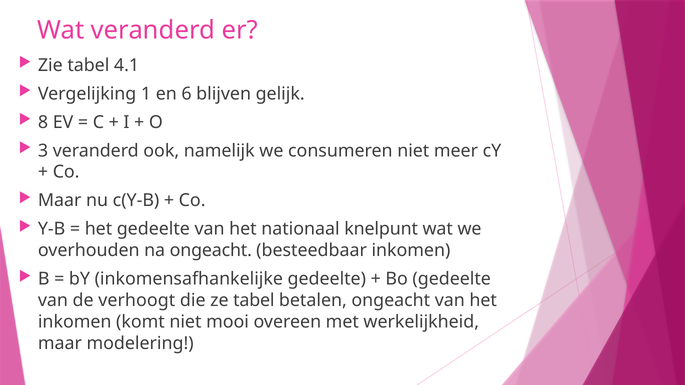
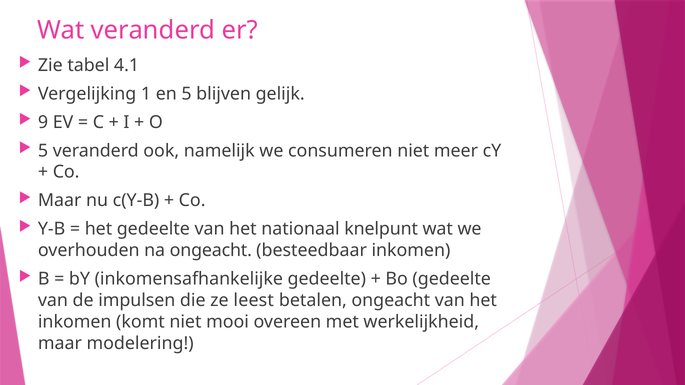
en 6: 6 -> 5
8: 8 -> 9
3 at (43, 151): 3 -> 5
verhoogt: verhoogt -> impulsen
ze tabel: tabel -> leest
